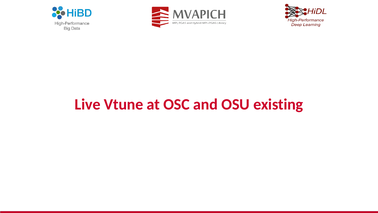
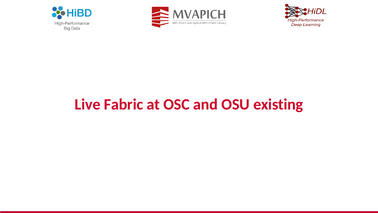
Vtune: Vtune -> Fabric
